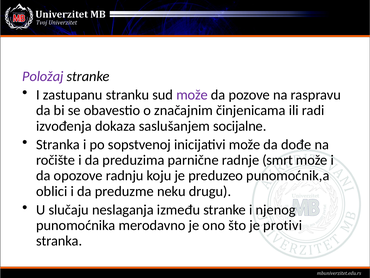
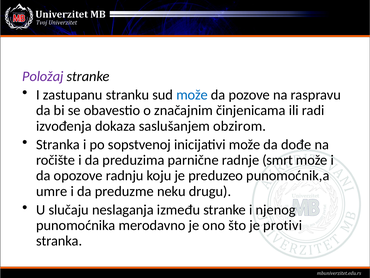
može at (192, 95) colour: purple -> blue
socijalne: socijalne -> obzirom
oblici: oblici -> umre
